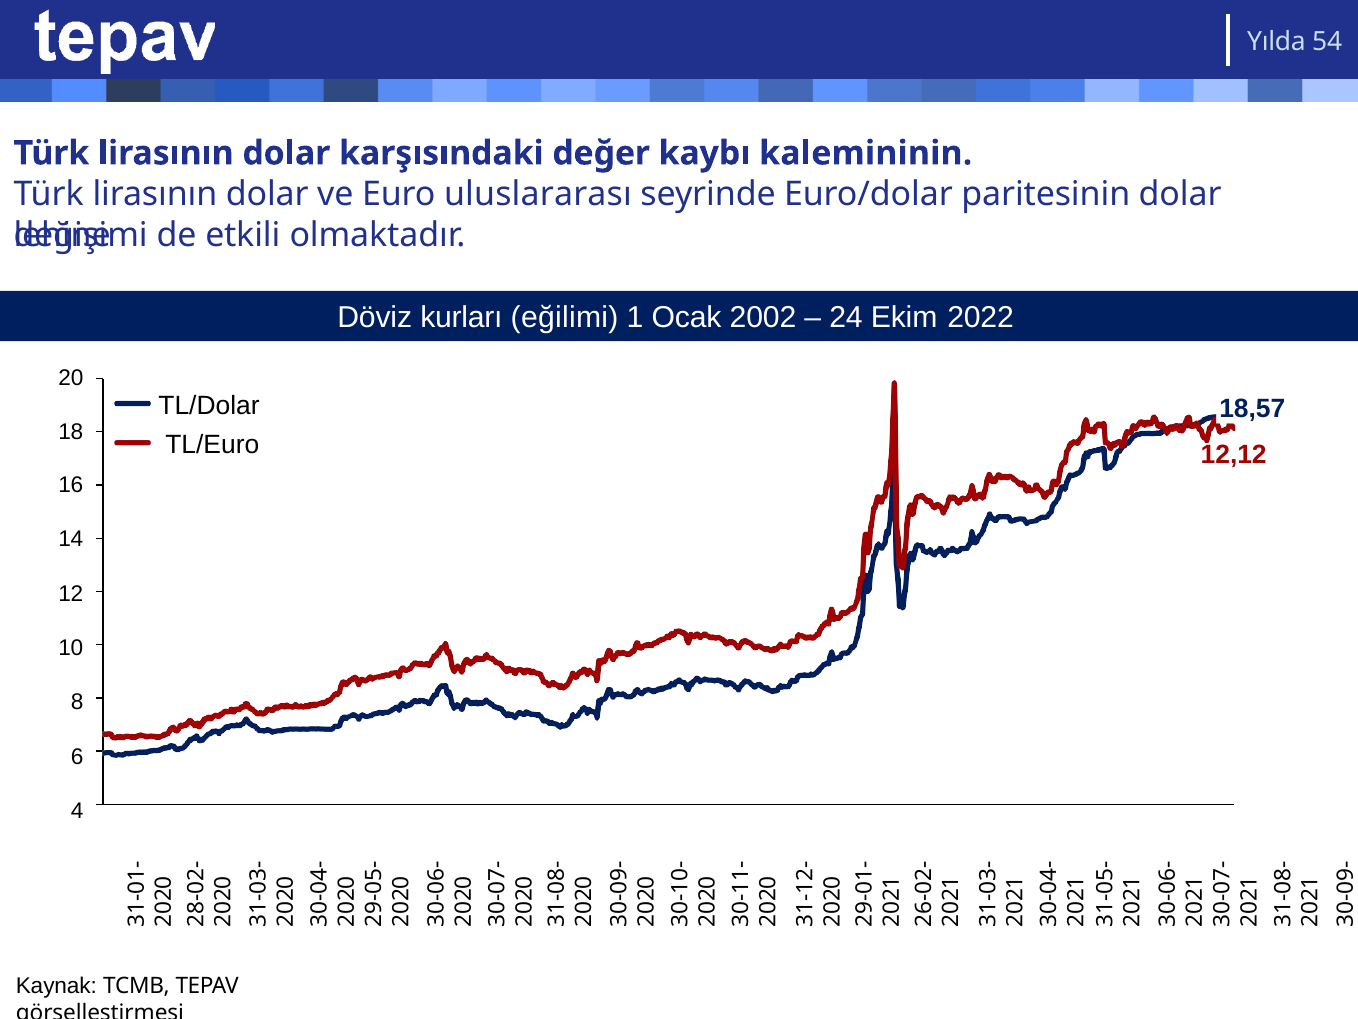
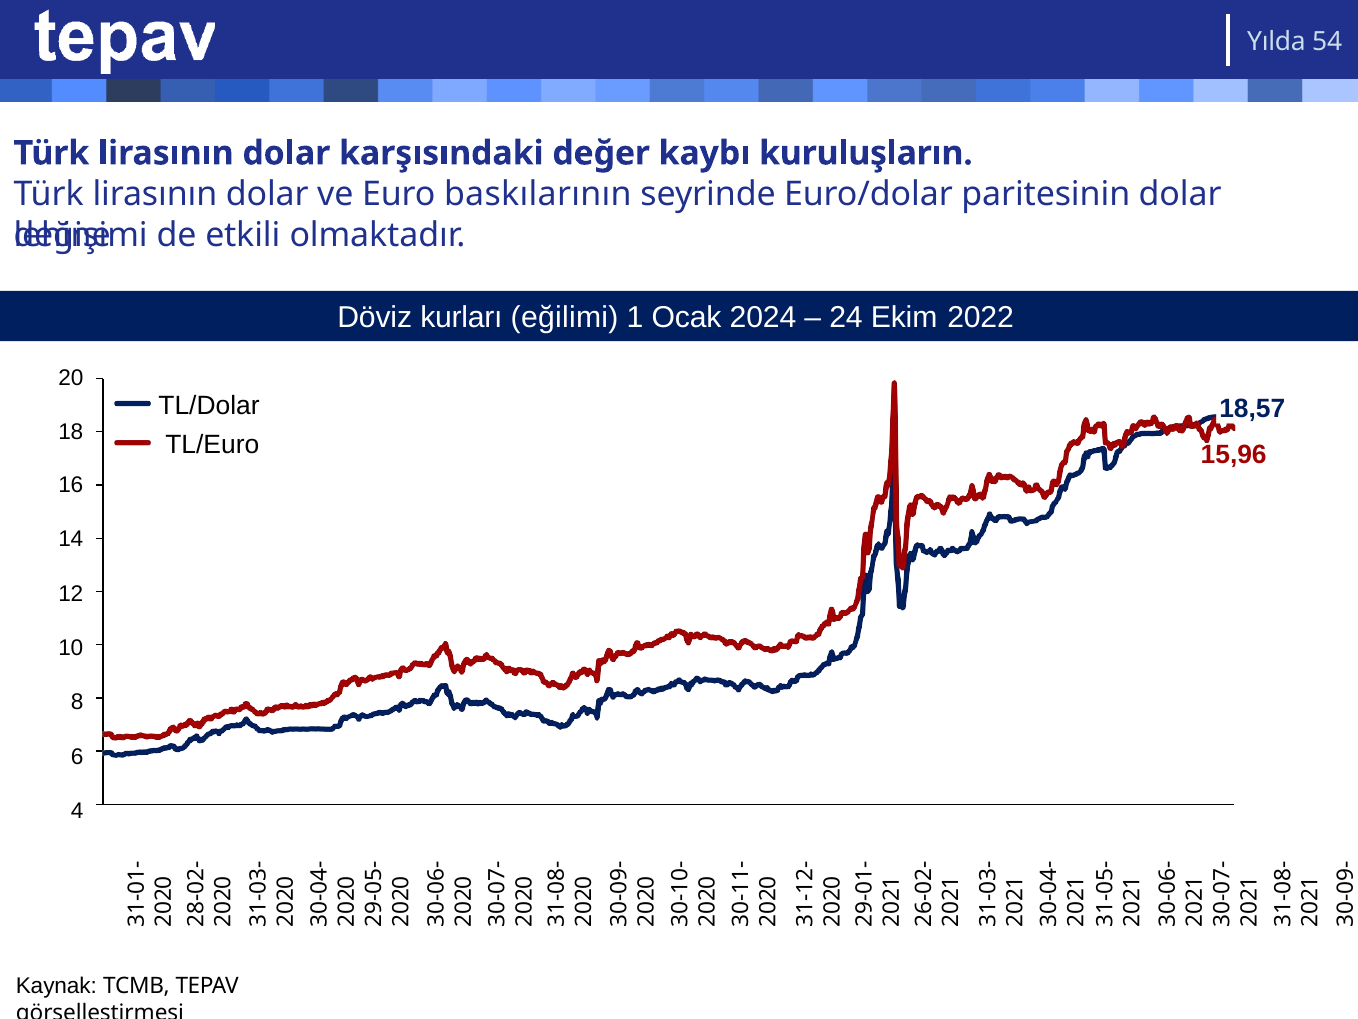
kalemininin: kalemininin -> kuruluşların
uluslararası: uluslararası -> baskılarının
2002: 2002 -> 2024
12,12: 12,12 -> 15,96
